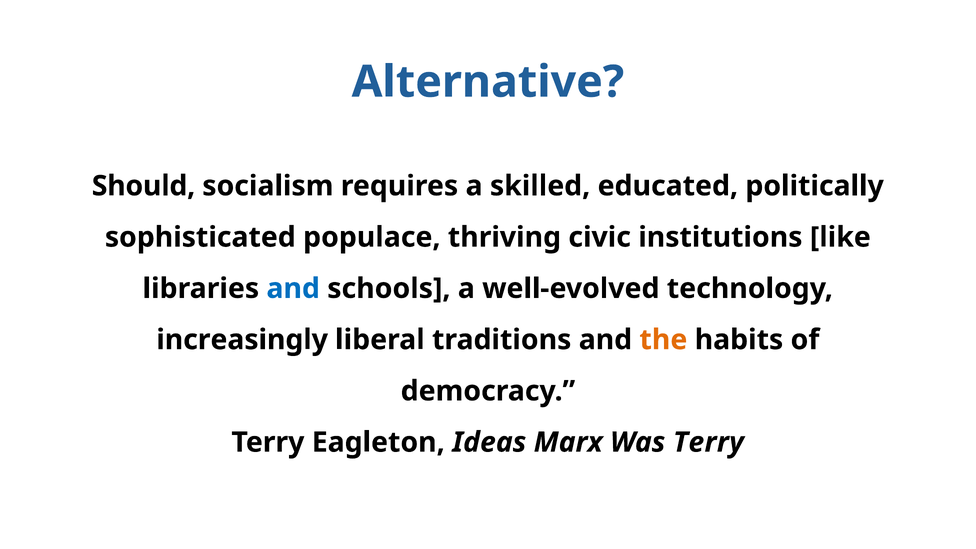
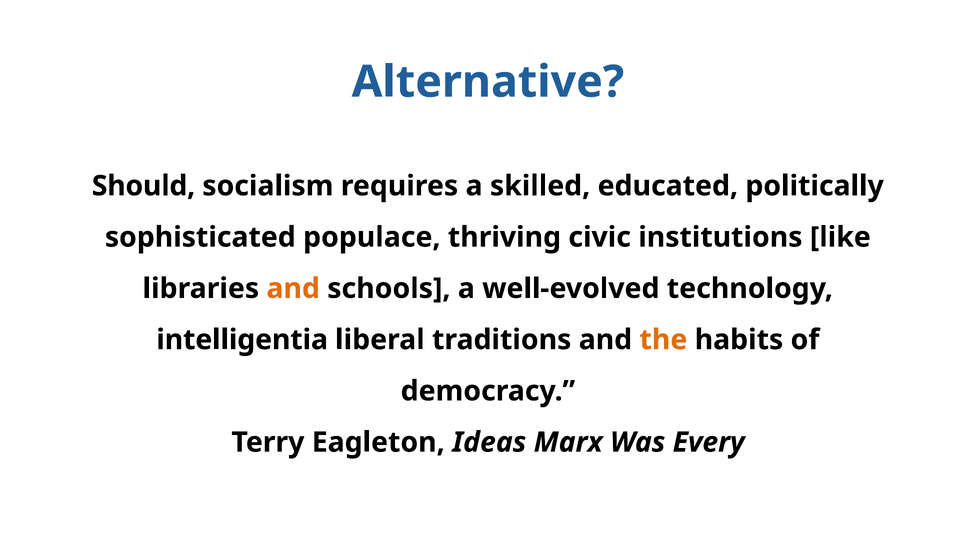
and at (293, 289) colour: blue -> orange
increasingly: increasingly -> intelligentia
Was Terry: Terry -> Every
